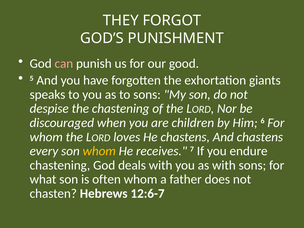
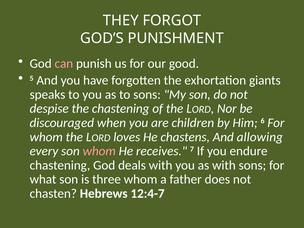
And chastens: chastens -> allowing
whom at (99, 151) colour: yellow -> pink
often: often -> three
12:6-7: 12:6-7 -> 12:4-7
